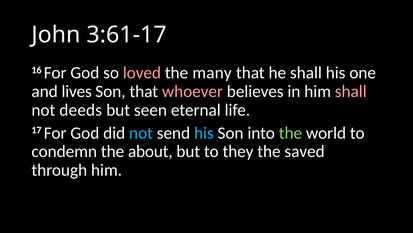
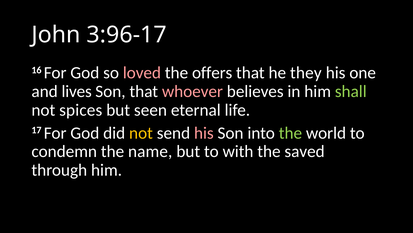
3:61-17: 3:61-17 -> 3:96-17
many: many -> offers
he shall: shall -> they
shall at (351, 91) colour: pink -> light green
deeds: deeds -> spices
not at (141, 133) colour: light blue -> yellow
his at (204, 133) colour: light blue -> pink
about: about -> name
they: they -> with
